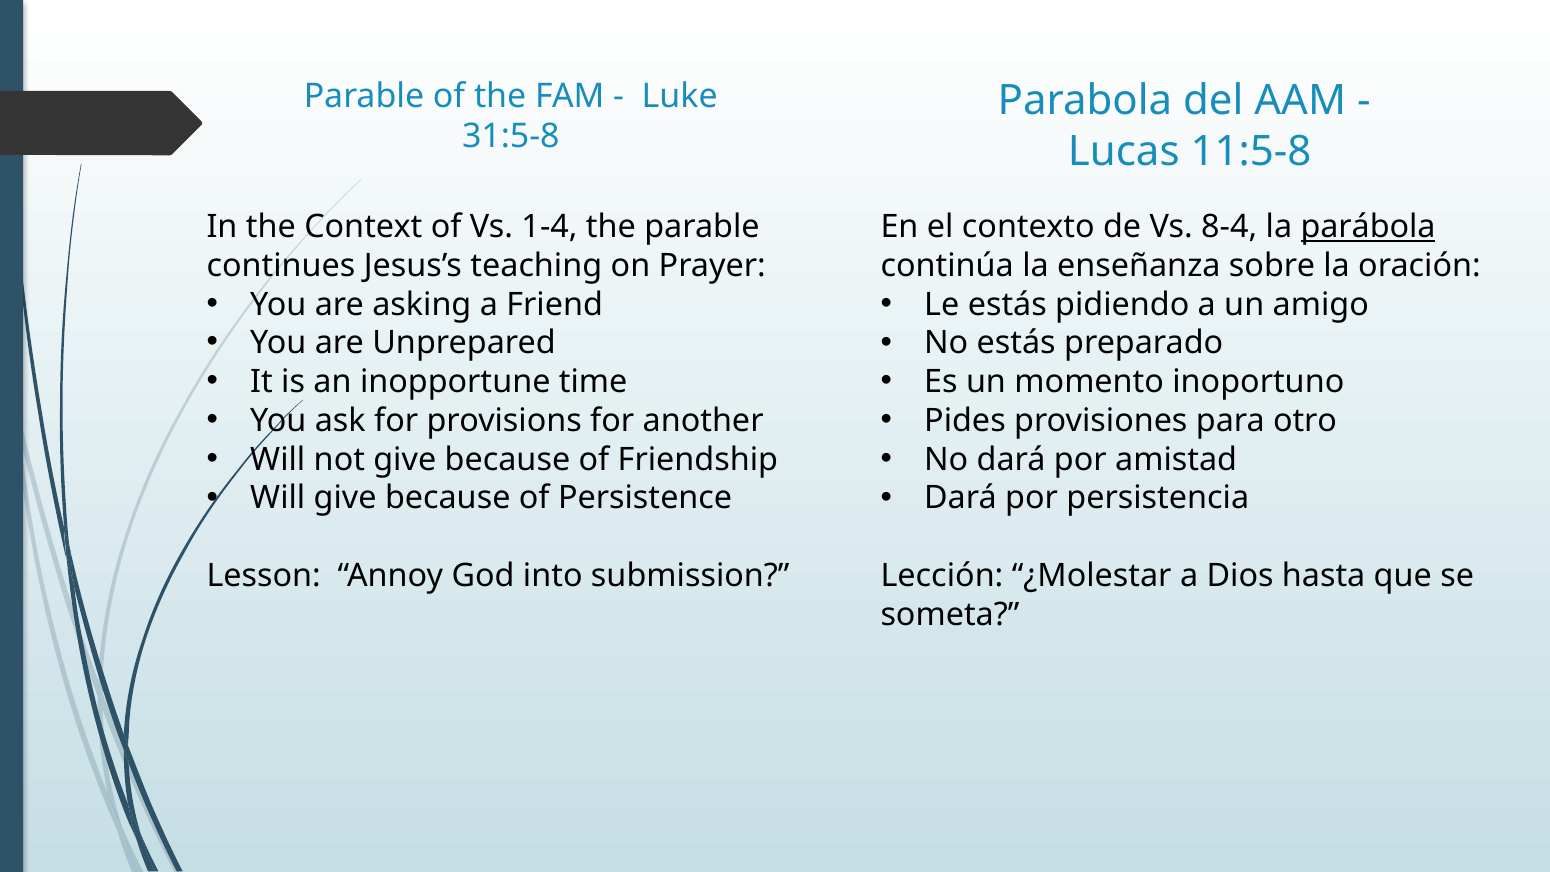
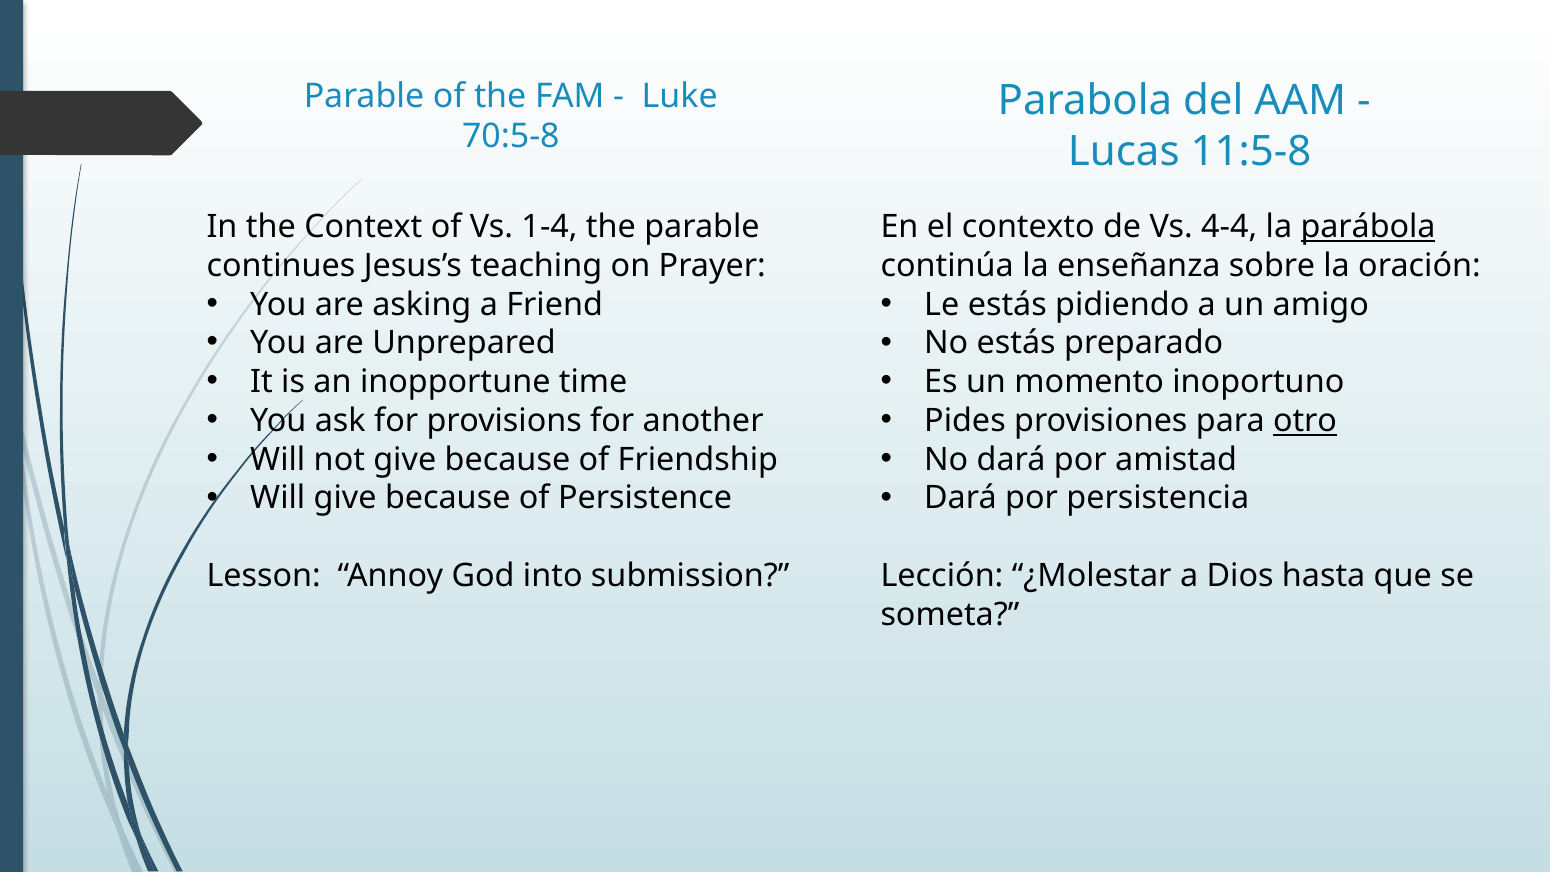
31:5-8: 31:5-8 -> 70:5-8
8-4: 8-4 -> 4-4
otro underline: none -> present
